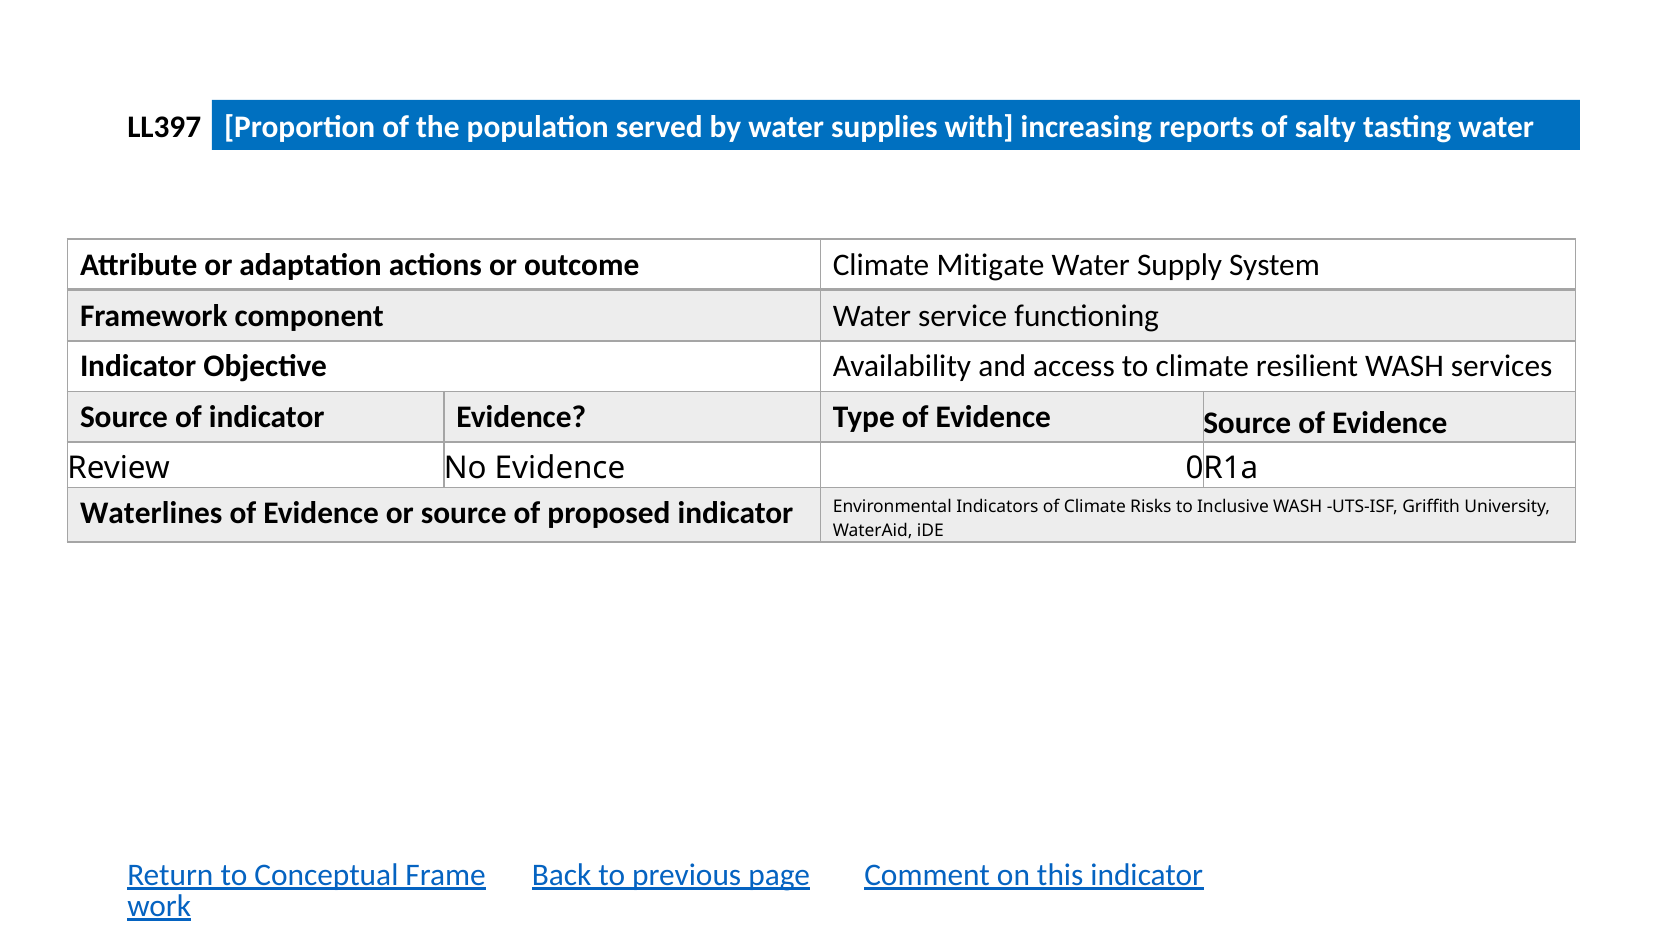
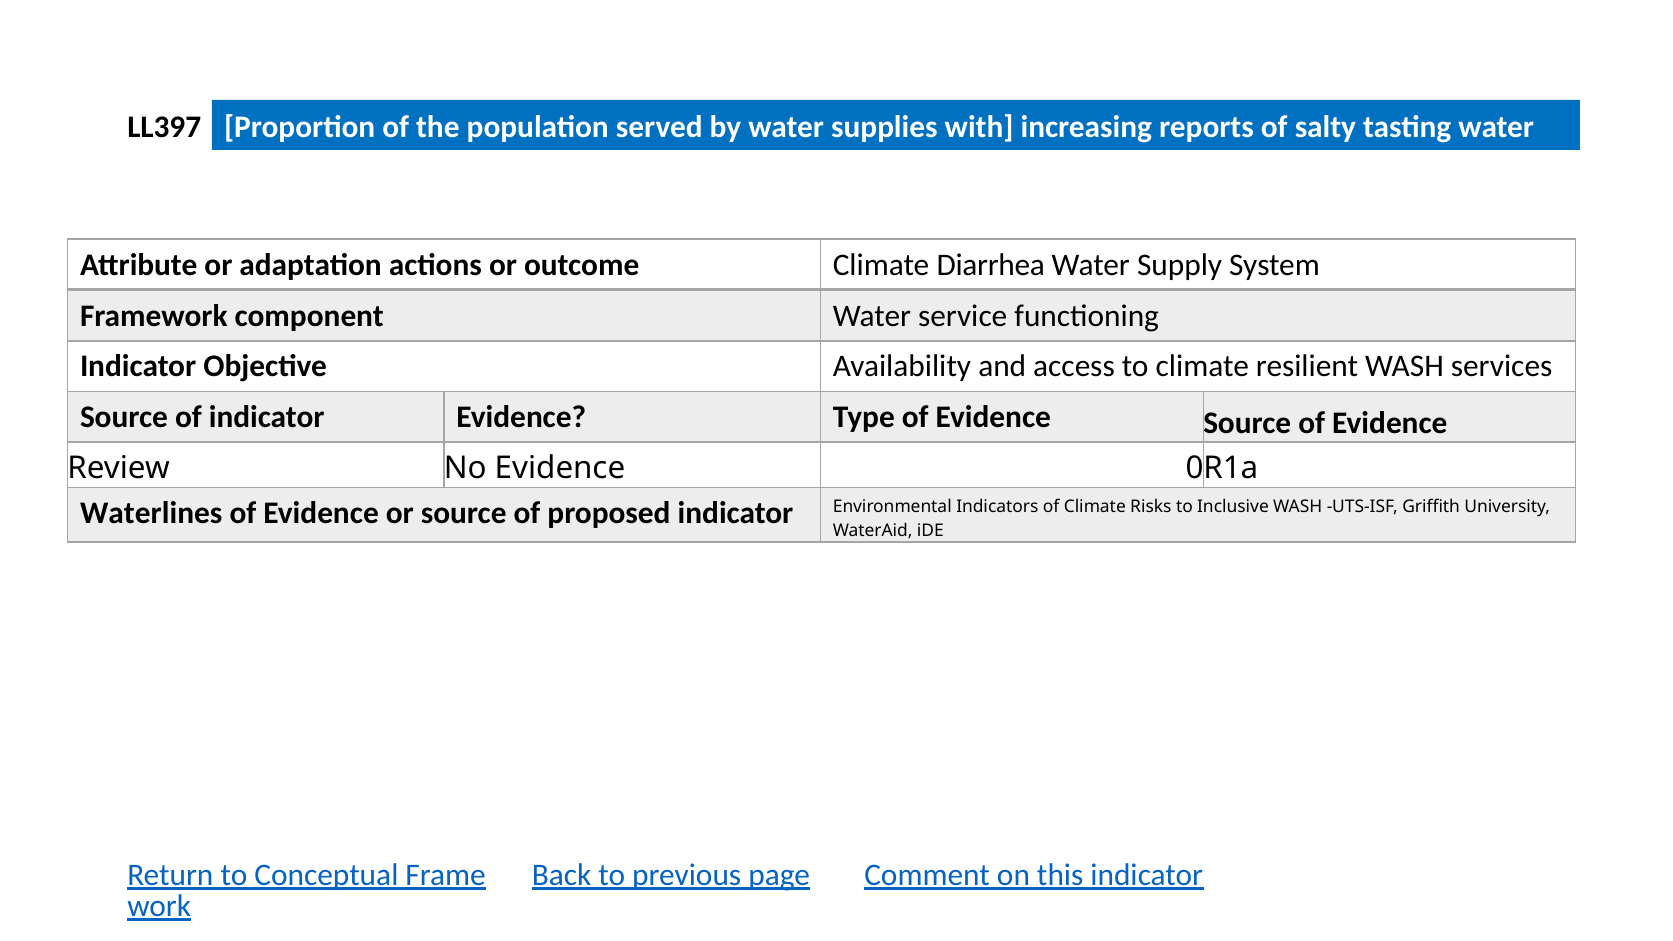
Mitigate: Mitigate -> Diarrhea
